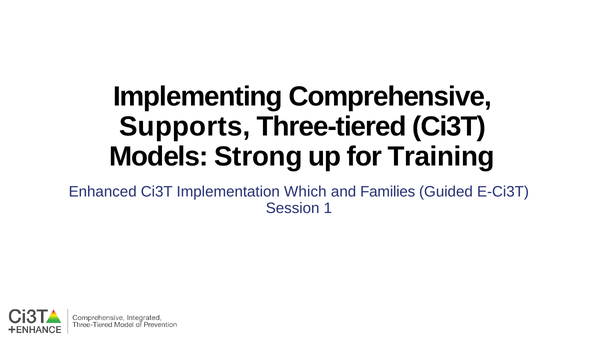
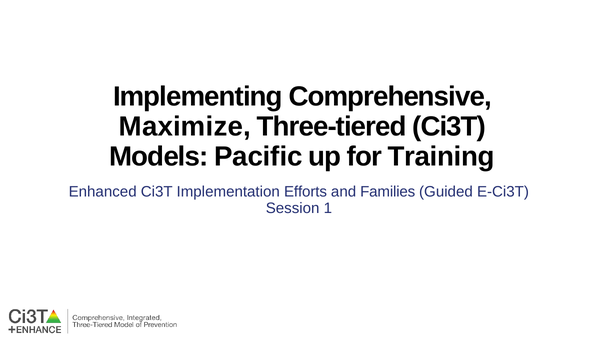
Supports: Supports -> Maximize
Strong: Strong -> Pacific
Which: Which -> Efforts
